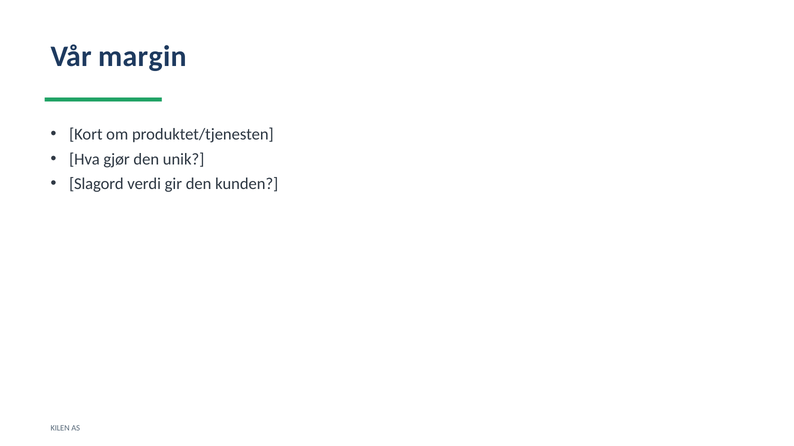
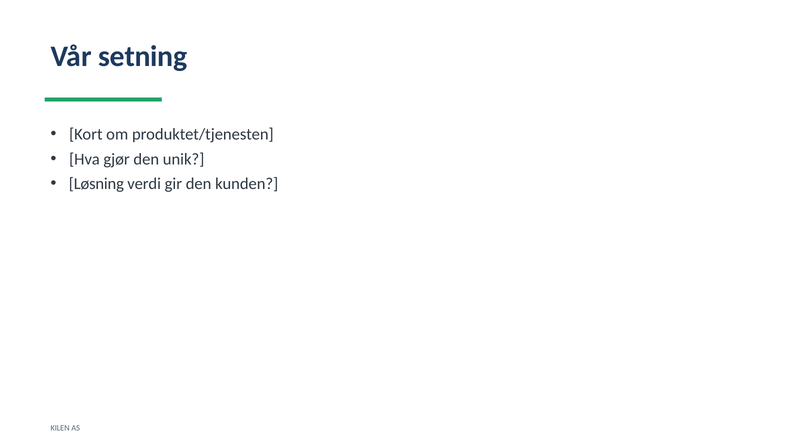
margin: margin -> setning
Slagord: Slagord -> Løsning
